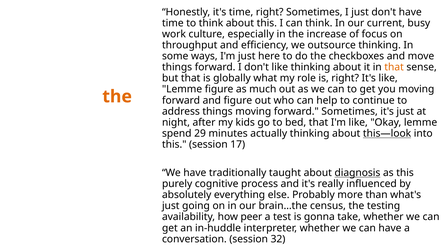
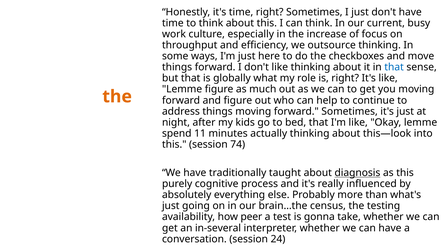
that at (394, 67) colour: orange -> blue
29: 29 -> 11
this—look underline: present -> none
17: 17 -> 74
in-huddle: in-huddle -> in-several
32: 32 -> 24
